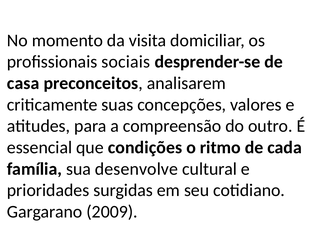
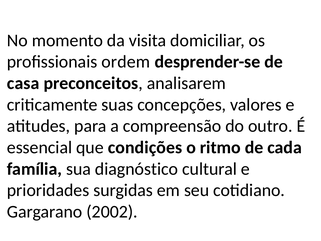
sociais: sociais -> ordem
desenvolve: desenvolve -> diagnóstico
2009: 2009 -> 2002
